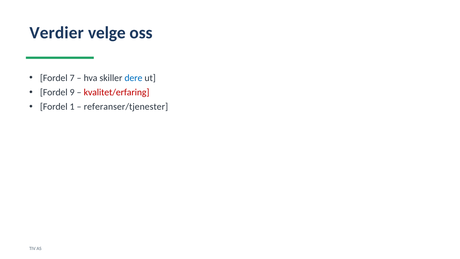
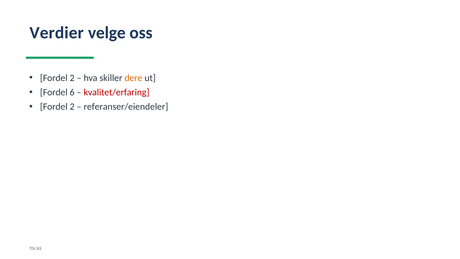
7 at (72, 78): 7 -> 2
dere colour: blue -> orange
9: 9 -> 6
1 at (72, 107): 1 -> 2
referanser/tjenester: referanser/tjenester -> referanser/eiendeler
